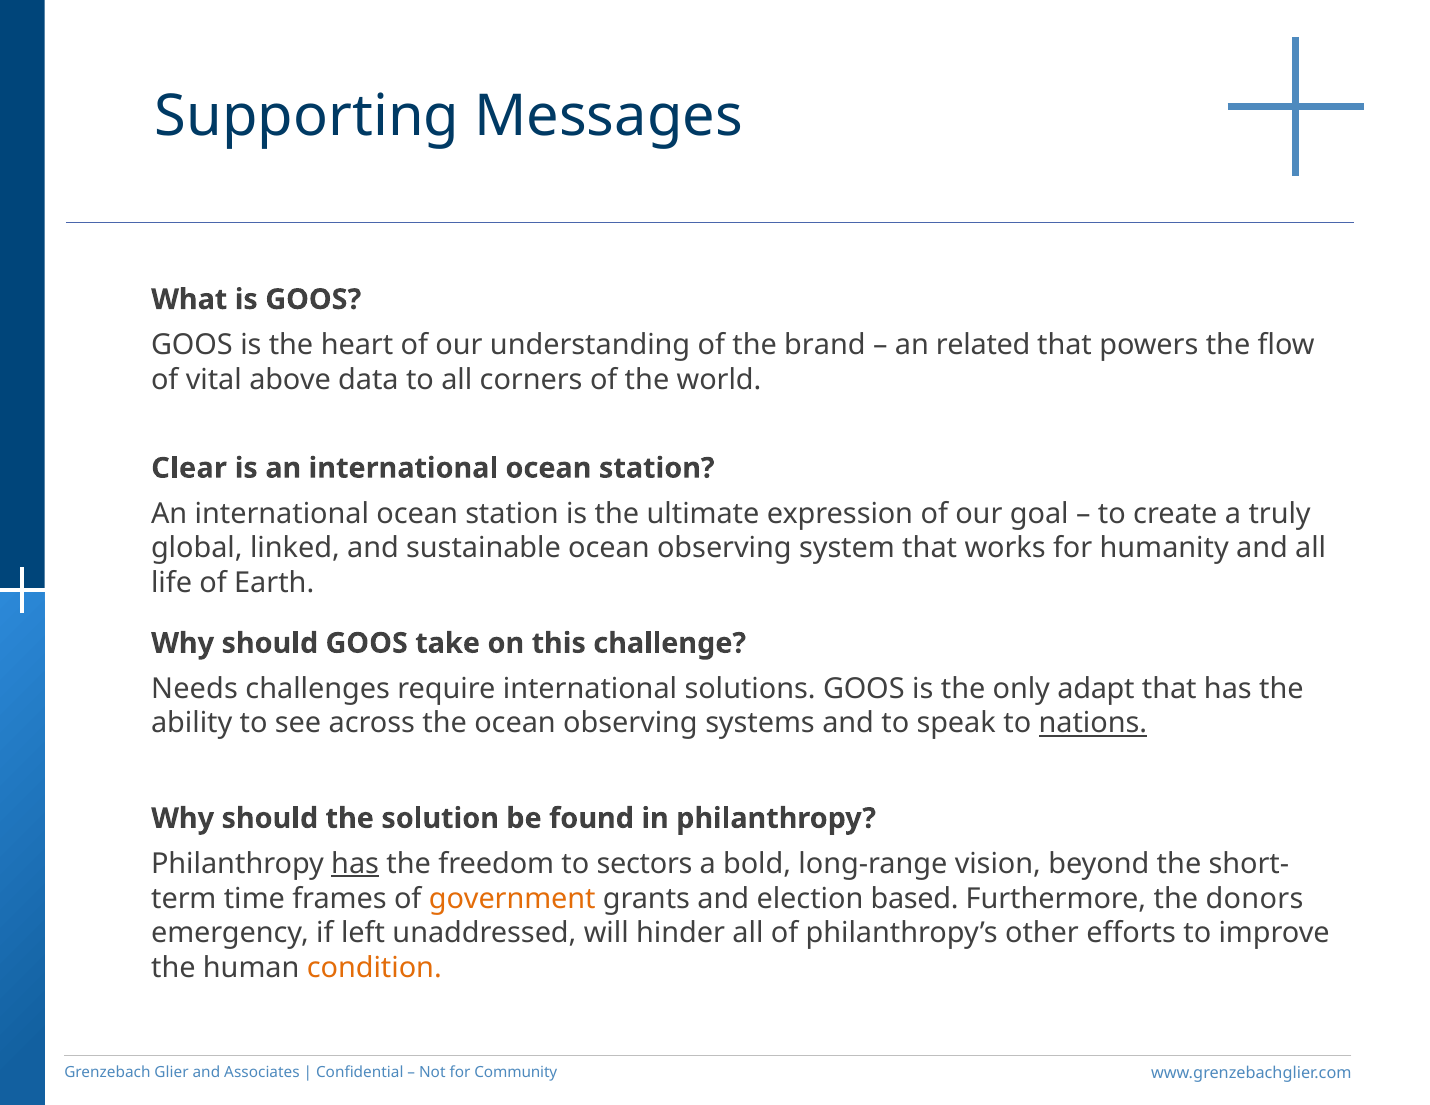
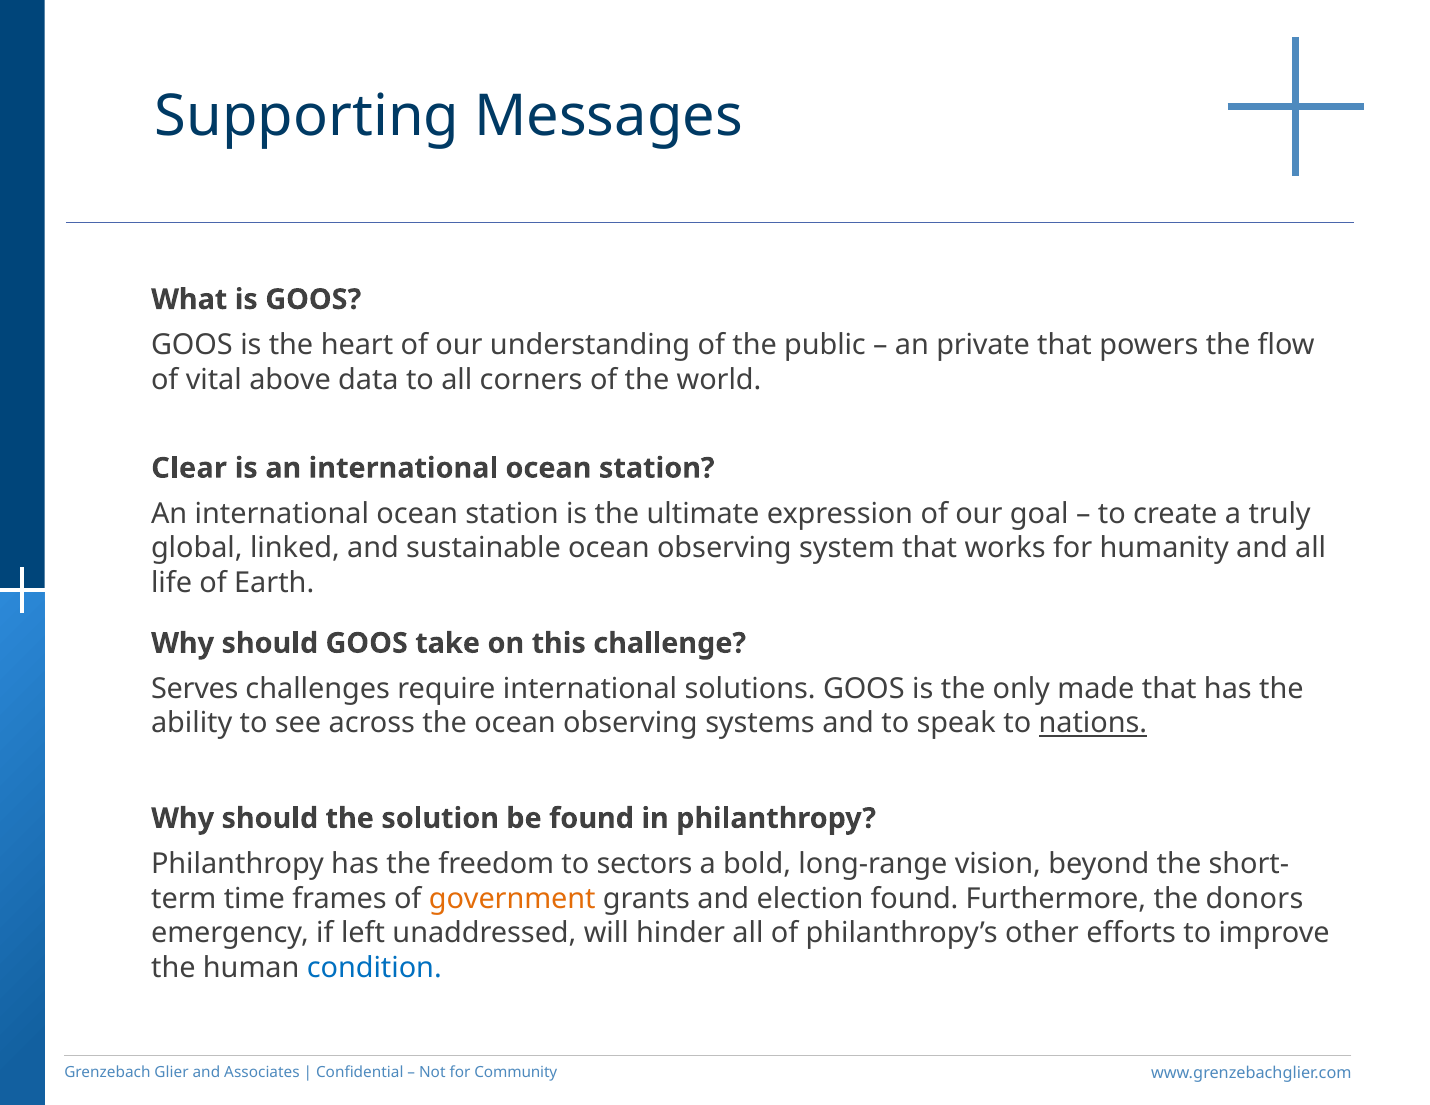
brand: brand -> public
related: related -> private
Needs: Needs -> Serves
adapt: adapt -> made
has at (355, 864) underline: present -> none
election based: based -> found
condition colour: orange -> blue
